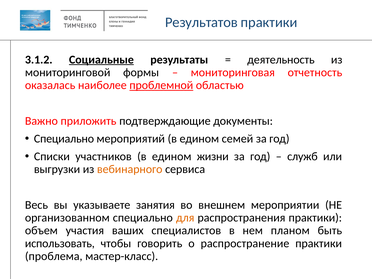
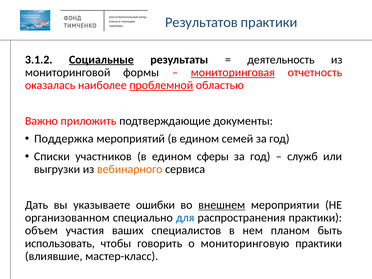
мониторинговая underline: none -> present
Специально at (64, 139): Специально -> Поддержка
жизни: жизни -> сферы
Весь: Весь -> Дать
занятия: занятия -> ошибки
внешнем underline: none -> present
для colour: orange -> blue
распространение: распространение -> мониторинговую
проблема: проблема -> влиявшие
